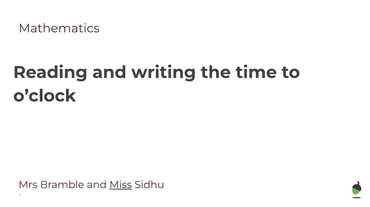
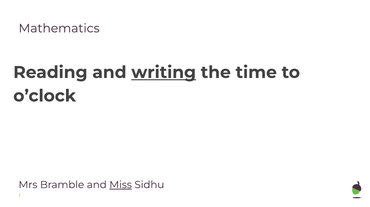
writing underline: none -> present
